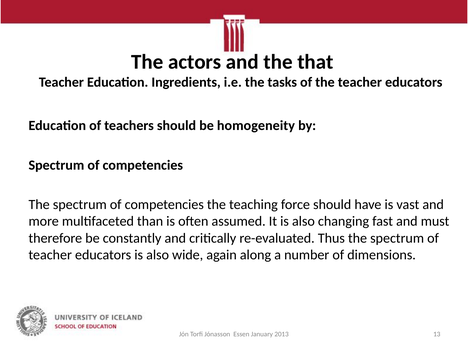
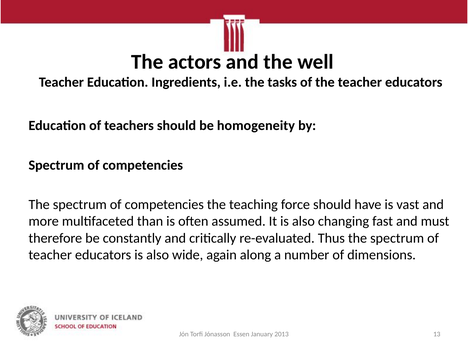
that: that -> well
